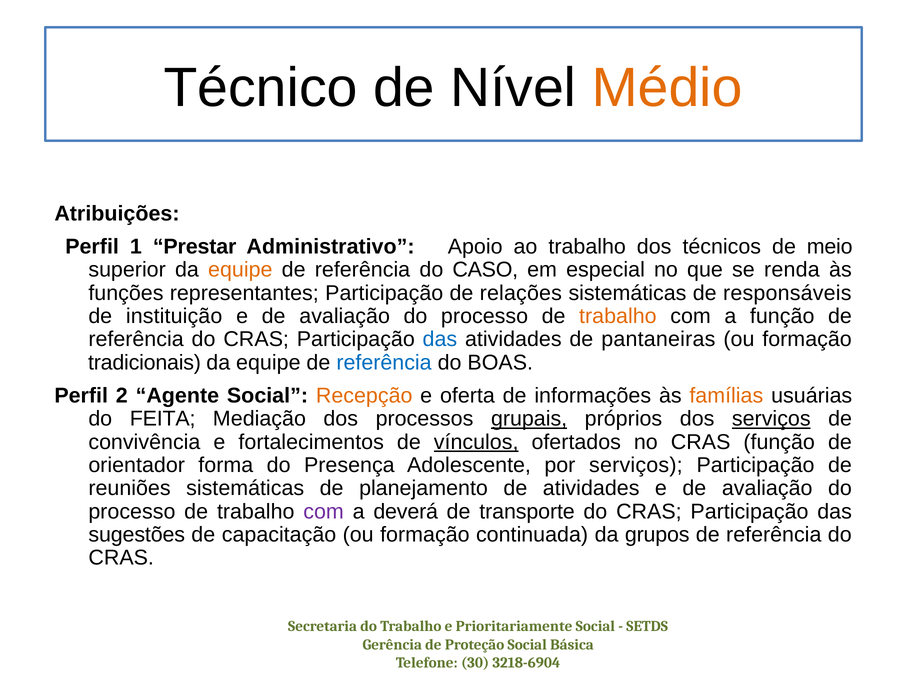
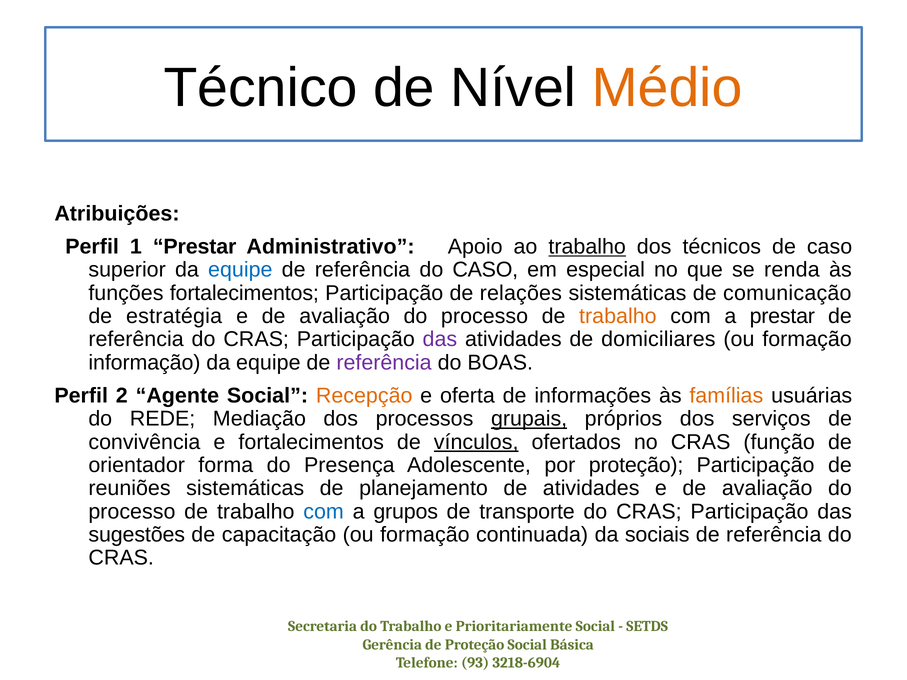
trabalho at (587, 247) underline: none -> present
de meio: meio -> caso
equipe at (240, 270) colour: orange -> blue
funções representantes: representantes -> fortalecimentos
responsáveis: responsáveis -> comunicação
instituição: instituição -> estratégia
a função: função -> prestar
das at (440, 339) colour: blue -> purple
pantaneiras: pantaneiras -> domiciliares
tradicionais: tradicionais -> informação
referência at (384, 363) colour: blue -> purple
FEITA: FEITA -> REDE
serviços at (771, 419) underline: present -> none
por serviços: serviços -> proteção
com at (324, 512) colour: purple -> blue
deverá: deverá -> grupos
grupos: grupos -> sociais
30: 30 -> 93
